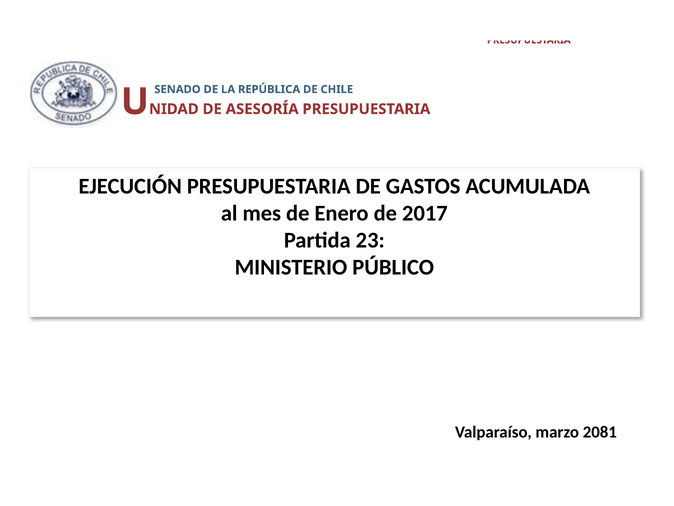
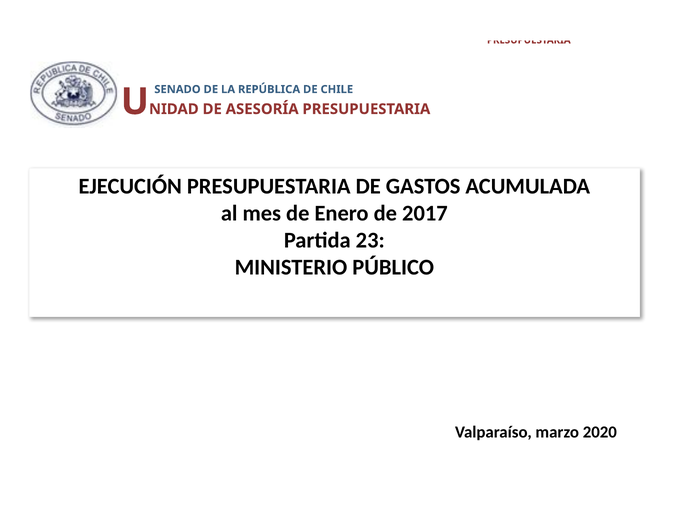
2081: 2081 -> 2020
